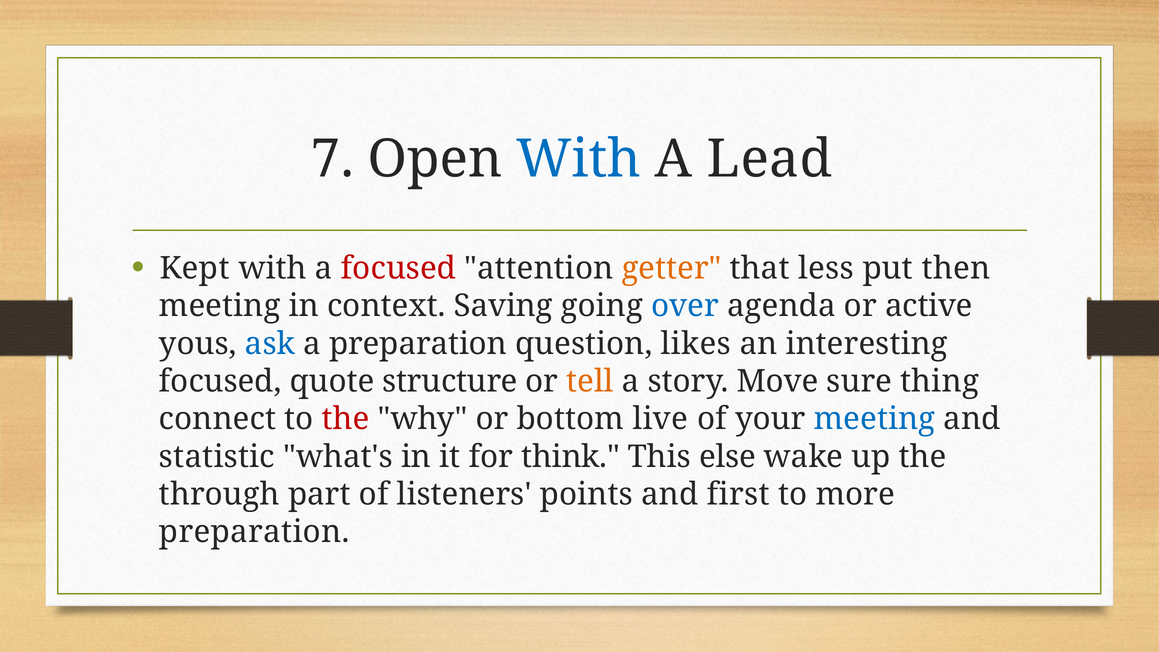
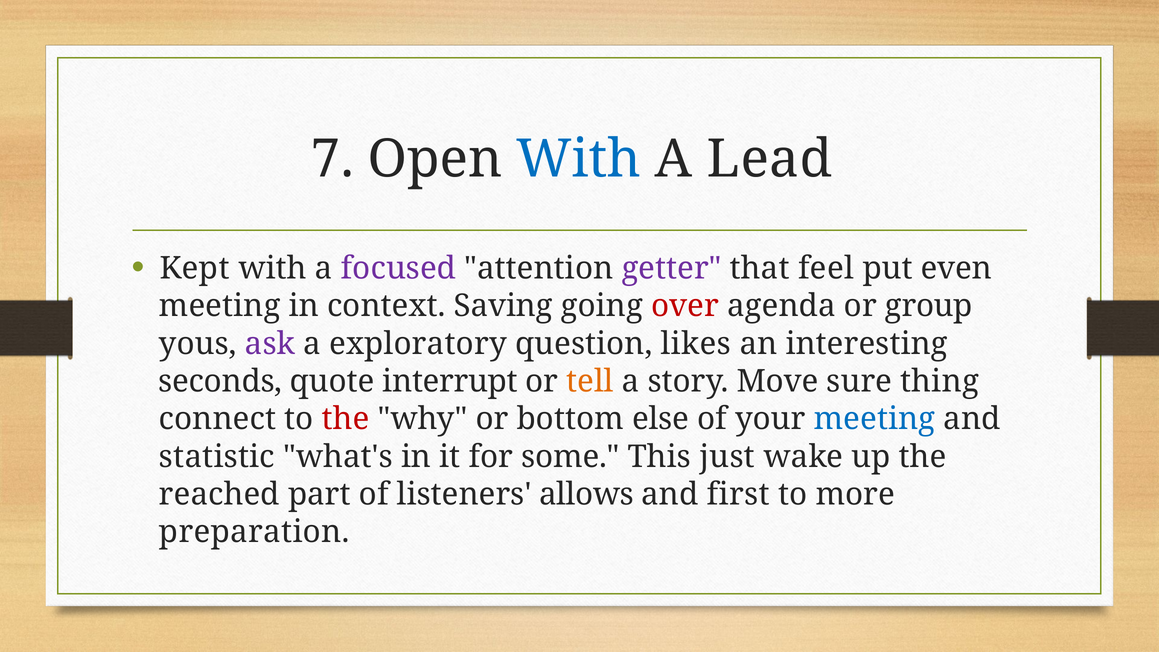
focused at (399, 268) colour: red -> purple
getter colour: orange -> purple
less: less -> feel
then: then -> even
over colour: blue -> red
active: active -> group
ask colour: blue -> purple
a preparation: preparation -> exploratory
focused at (220, 381): focused -> seconds
structure: structure -> interrupt
live: live -> else
think: think -> some
else: else -> just
through: through -> reached
points: points -> allows
